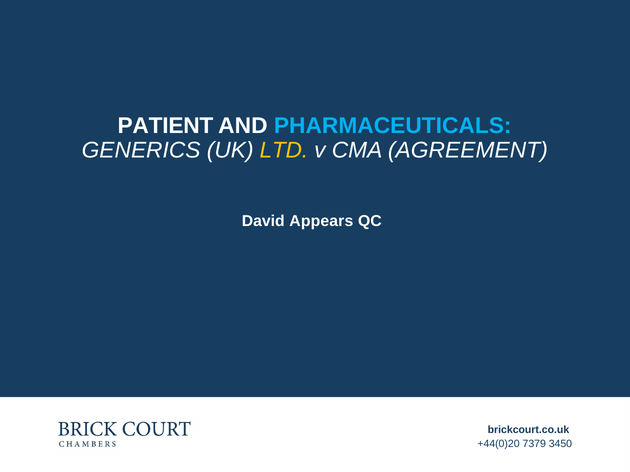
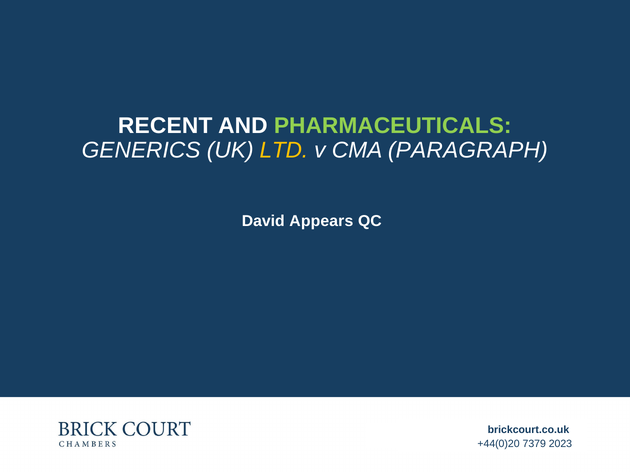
PATIENT: PATIENT -> RECENT
PHARMACEUTICALS colour: light blue -> light green
AGREEMENT: AGREEMENT -> PARAGRAPH
3450: 3450 -> 2023
